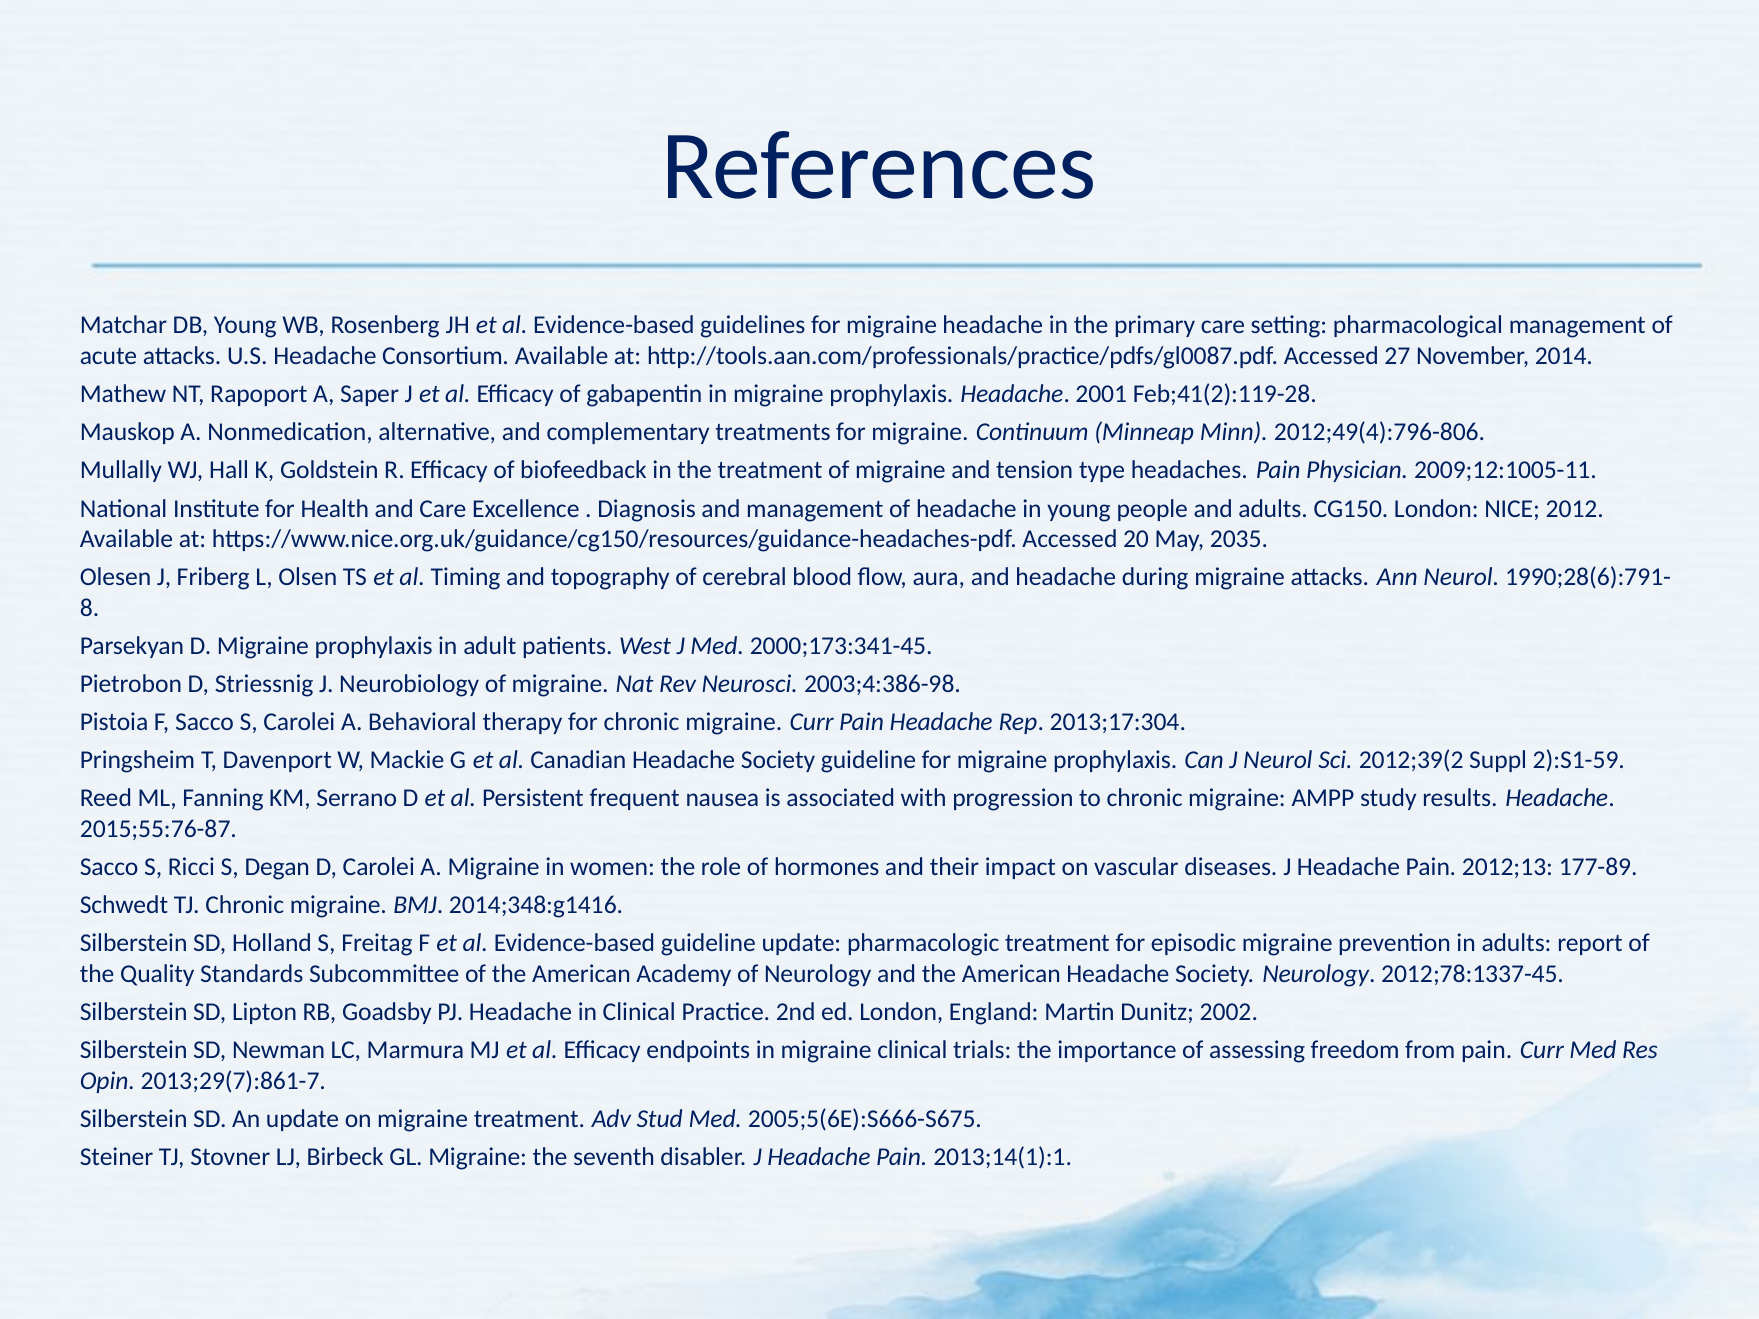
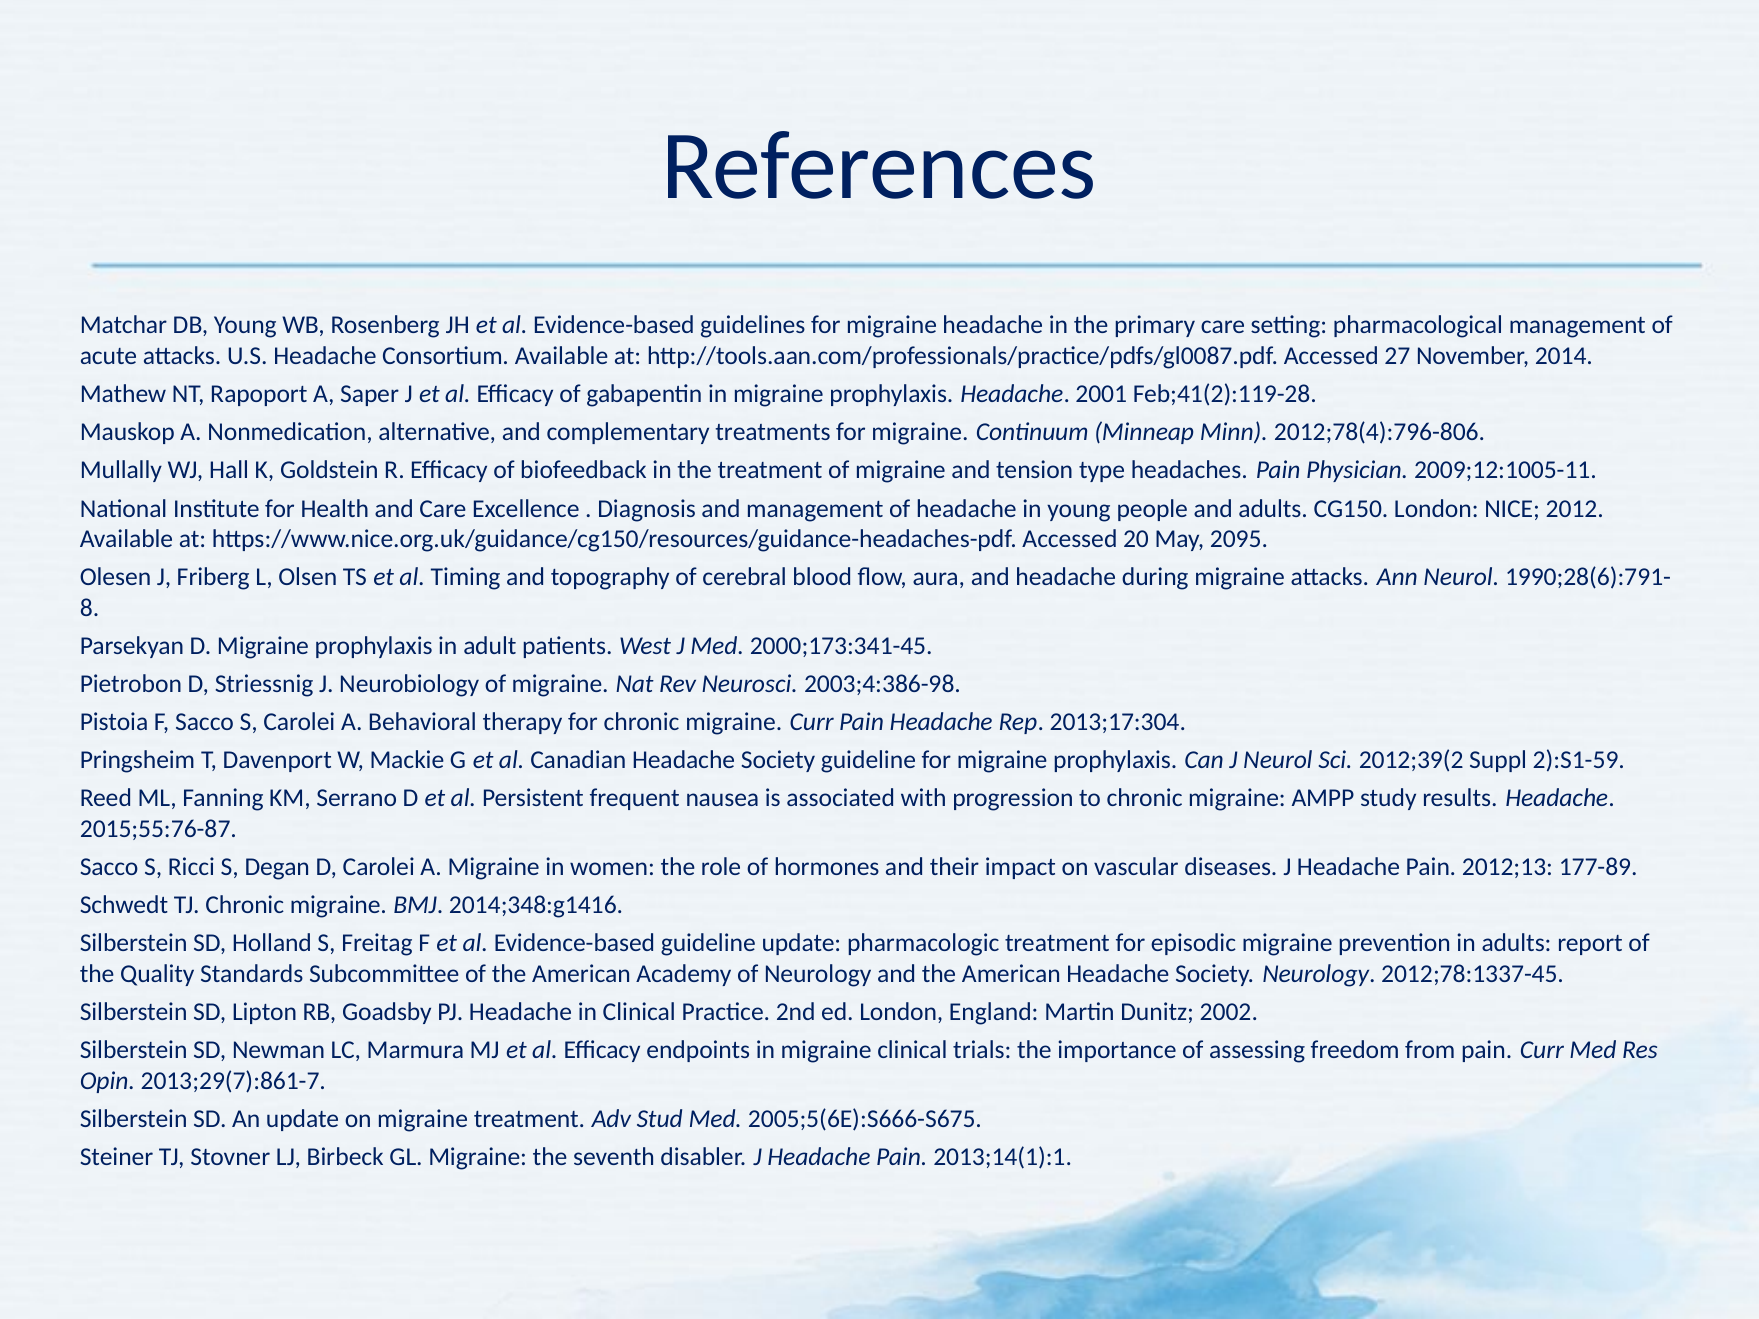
2012;49(4):796-806: 2012;49(4):796-806 -> 2012;78(4):796-806
2035: 2035 -> 2095
